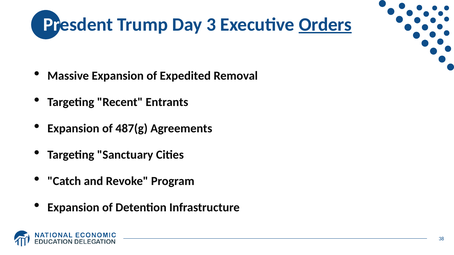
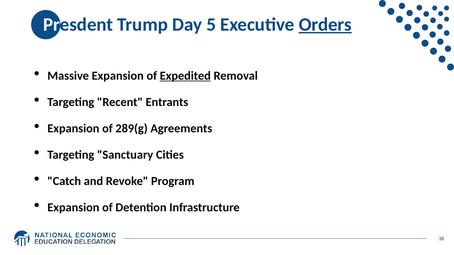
3: 3 -> 5
Expedited underline: none -> present
487(g: 487(g -> 289(g
